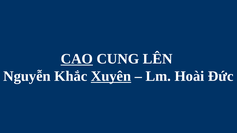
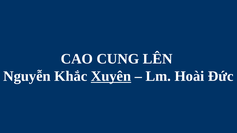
CAO underline: present -> none
